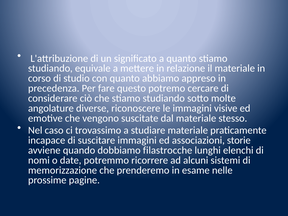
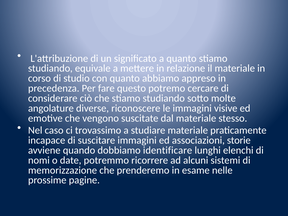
filastrocche: filastrocche -> identificare
